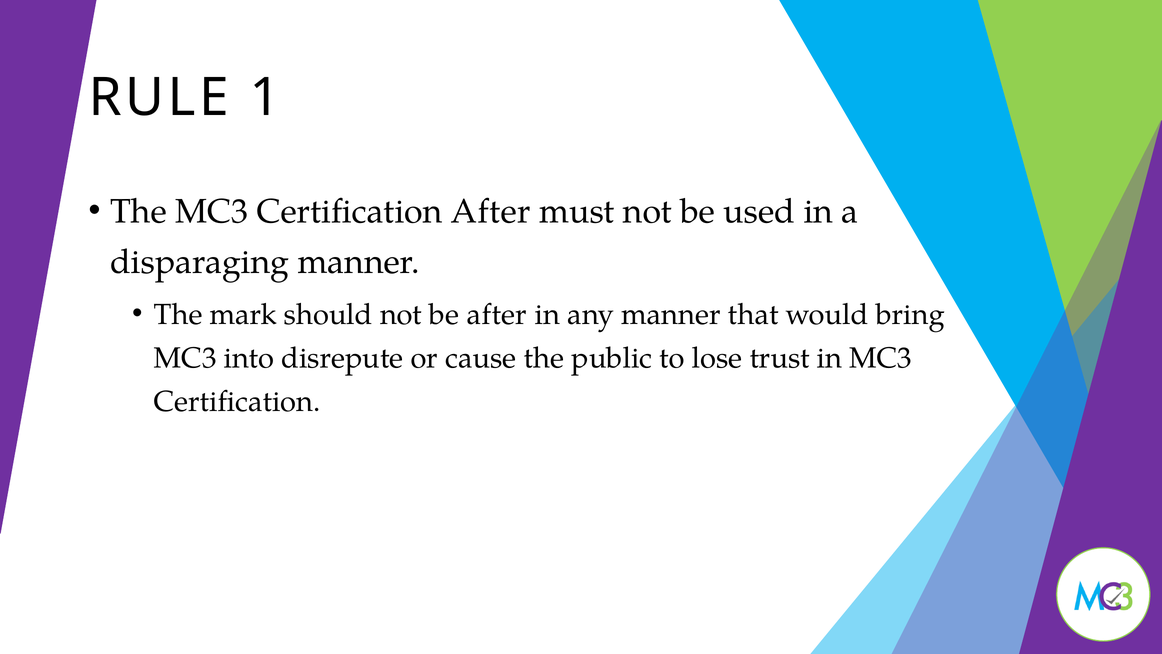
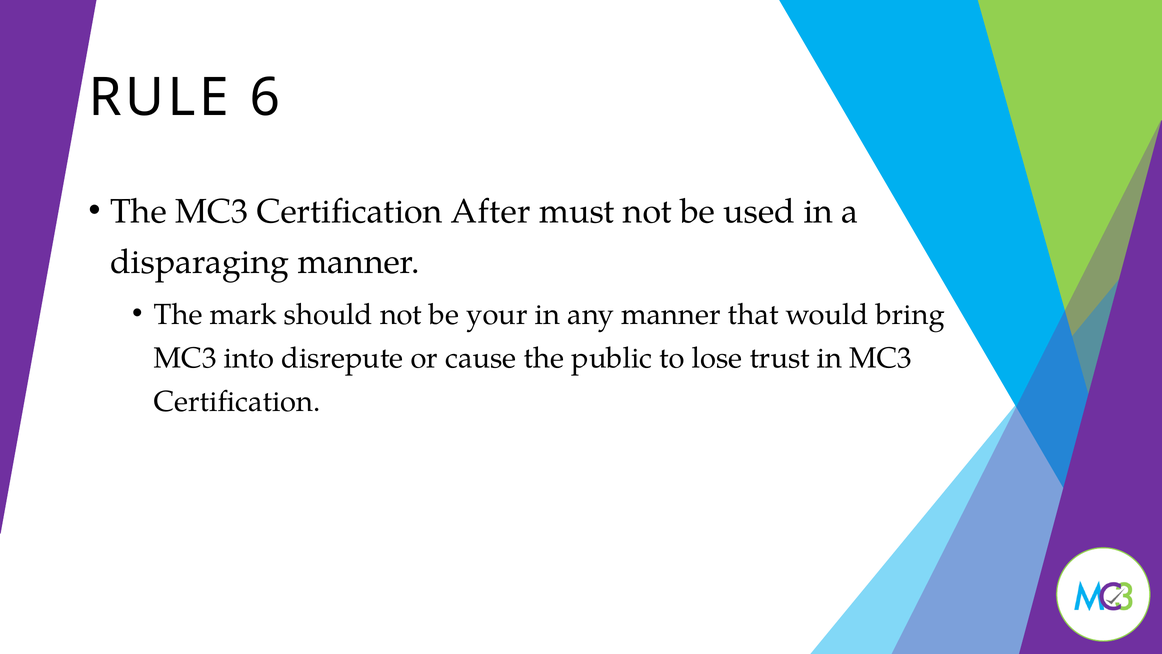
1: 1 -> 6
be after: after -> your
